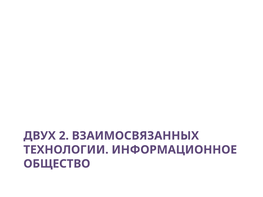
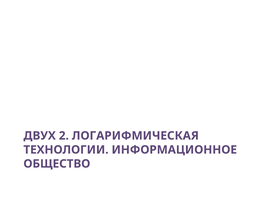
ВЗАИМОСВЯЗАННЫХ: ВЗАИМОСВЯЗАННЫХ -> ЛОГАРИФМИЧЕСКАЯ
